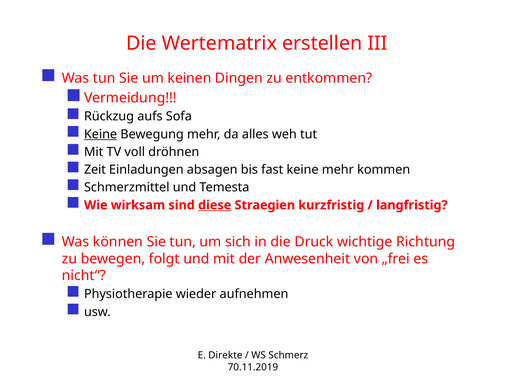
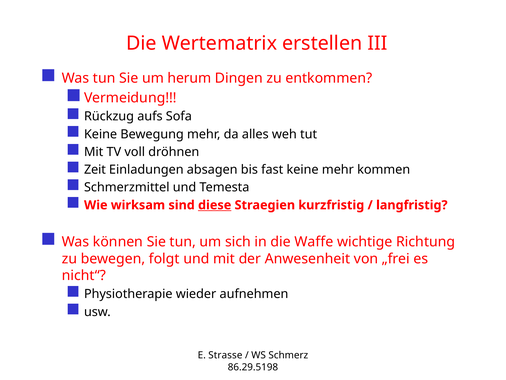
keinen: keinen -> herum
Keine at (101, 134) underline: present -> none
Druck: Druck -> Waffe
Direkte: Direkte -> Strasse
70.11.2019: 70.11.2019 -> 86.29.5198
